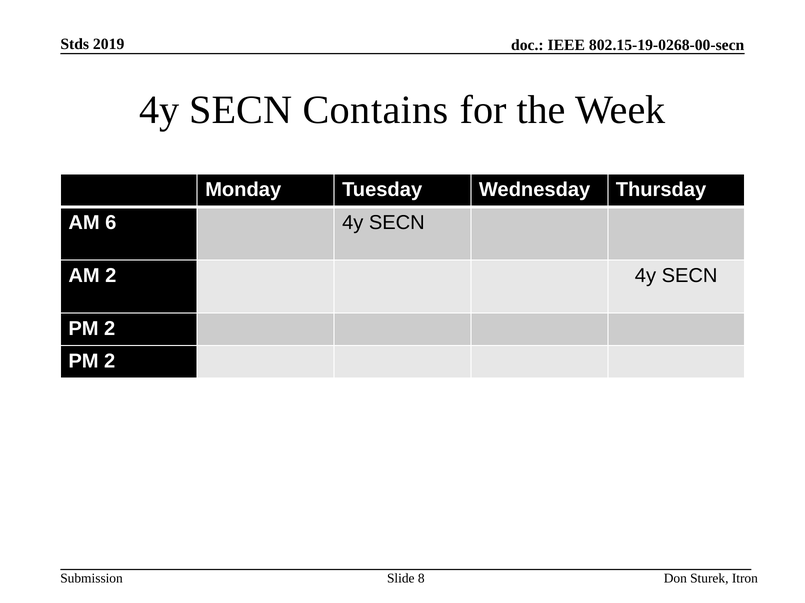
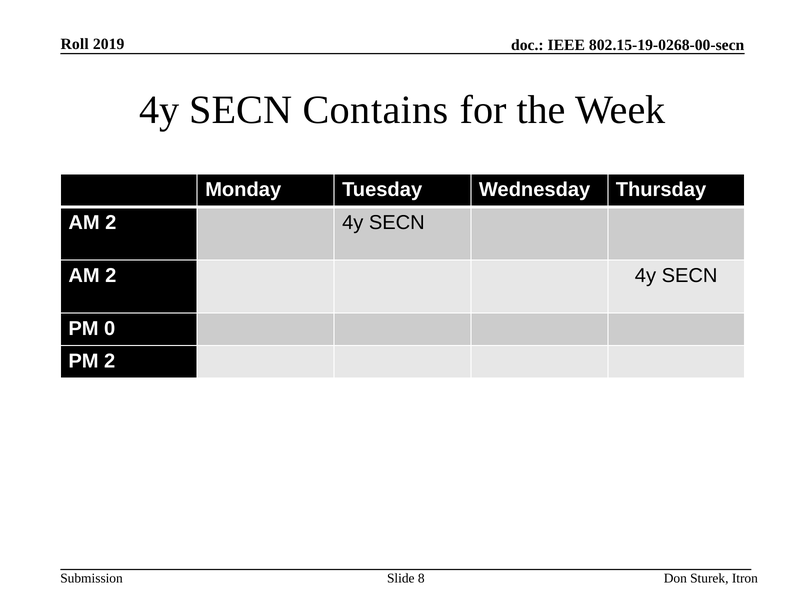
Stds: Stds -> Roll
6 at (111, 223): 6 -> 2
2 at (110, 329): 2 -> 0
